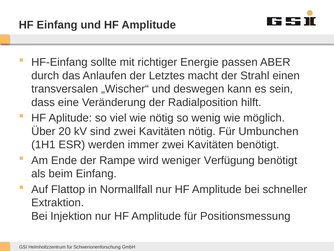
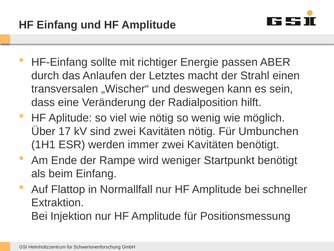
20: 20 -> 17
Verfügung: Verfügung -> Startpunkt
